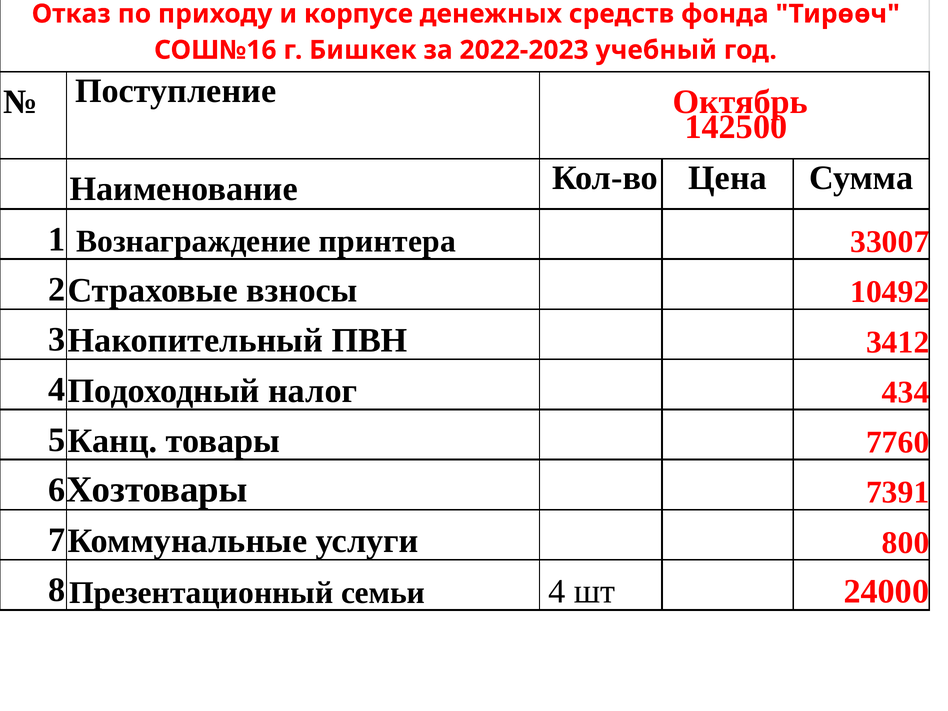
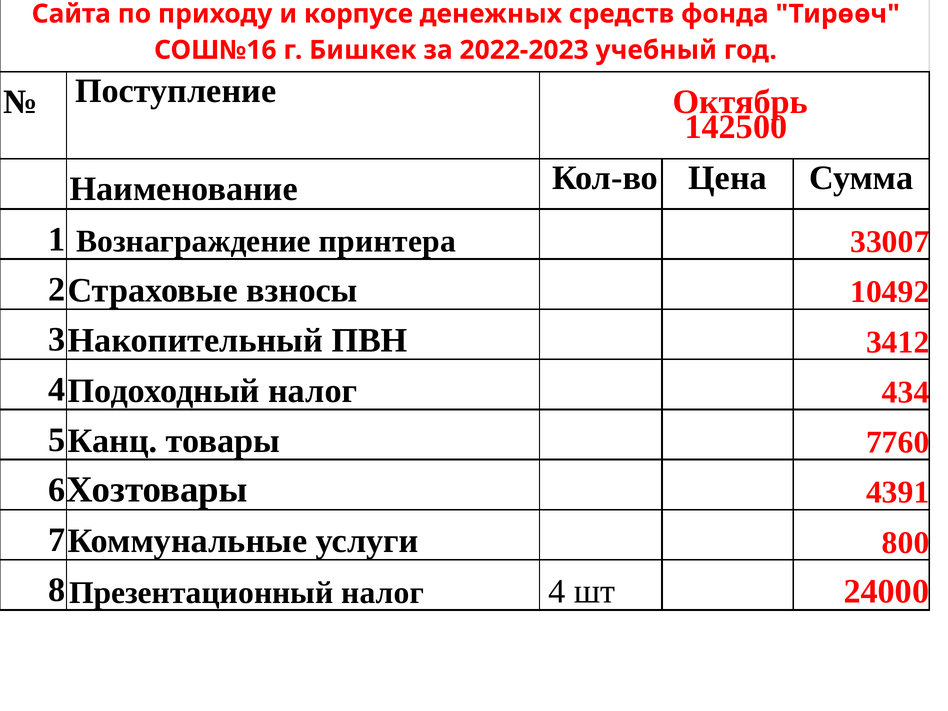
Отказ: Отказ -> Сайта
7391: 7391 -> 4391
Презентационный семьи: семьи -> налог
